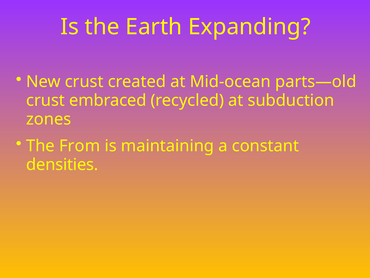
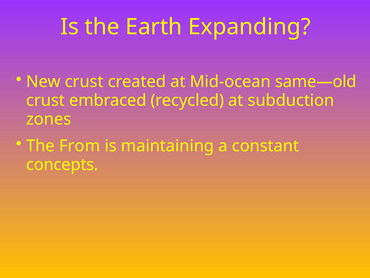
parts—old: parts—old -> same—old
densities: densities -> concepts
